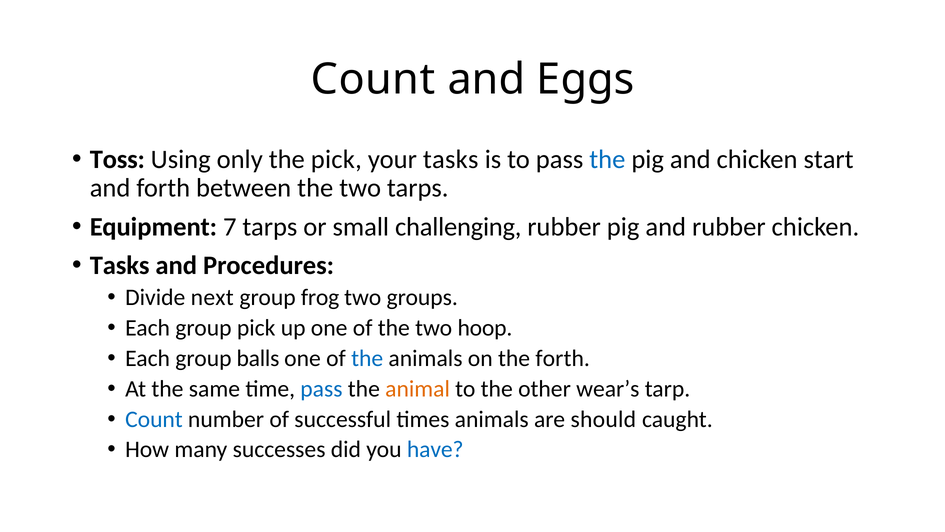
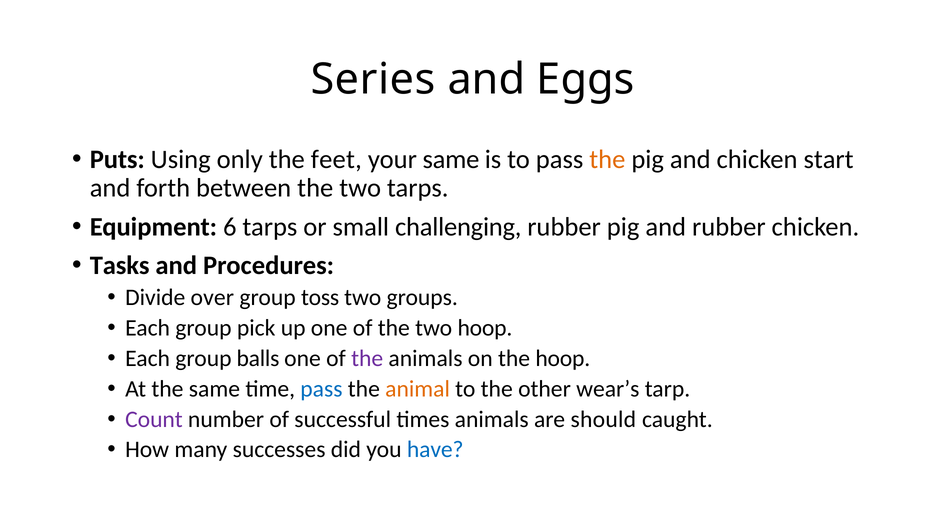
Count at (373, 79): Count -> Series
Toss: Toss -> Puts
the pick: pick -> feet
your tasks: tasks -> same
the at (607, 159) colour: blue -> orange
7: 7 -> 6
next: next -> over
frog: frog -> toss
the at (367, 358) colour: blue -> purple
the forth: forth -> hoop
Count at (154, 419) colour: blue -> purple
